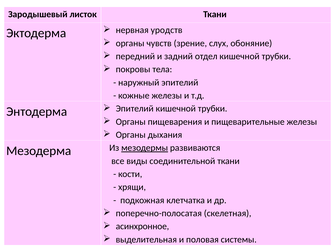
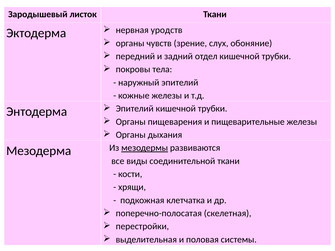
асинхронное: асинхронное -> перестройки
